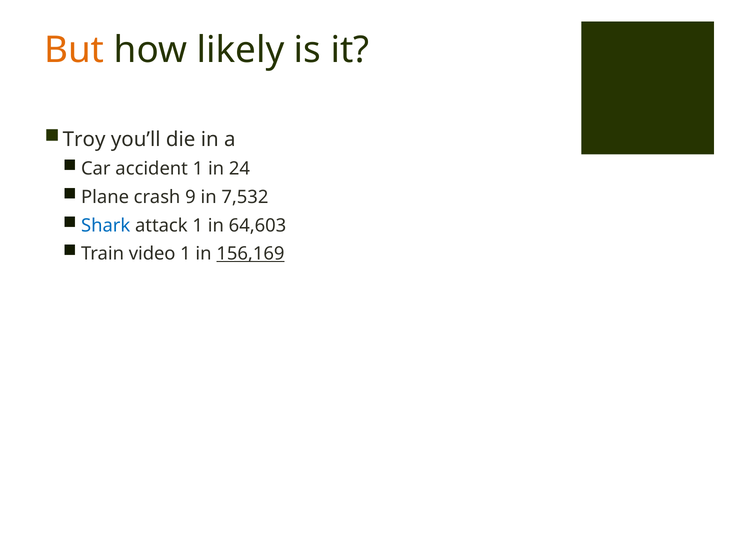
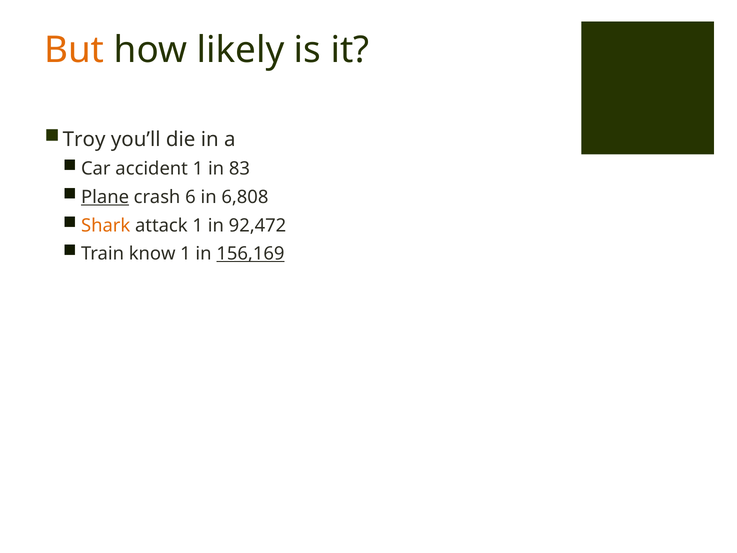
24: 24 -> 83
Plane underline: none -> present
9: 9 -> 6
7,532: 7,532 -> 6,808
Shark colour: blue -> orange
64,603: 64,603 -> 92,472
video: video -> know
